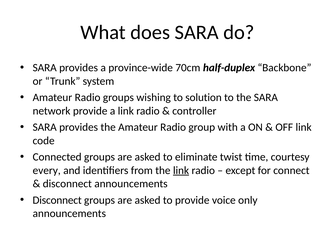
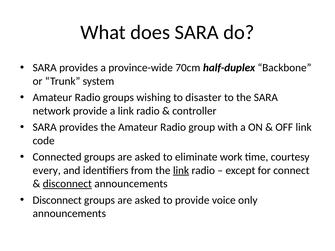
solution: solution -> disaster
twist: twist -> work
disconnect at (67, 184) underline: none -> present
